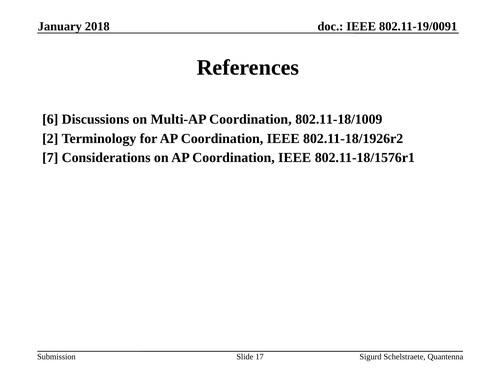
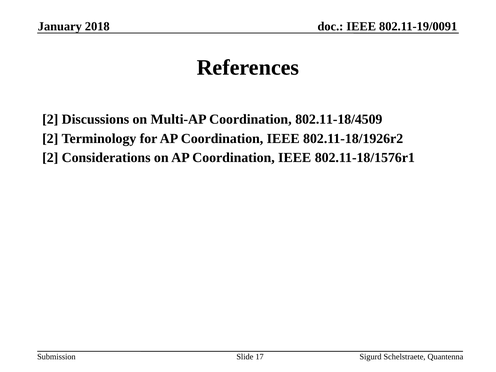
6 at (50, 119): 6 -> 2
802.11-18/1009: 802.11-18/1009 -> 802.11-18/4509
7 at (50, 158): 7 -> 2
